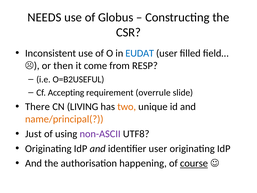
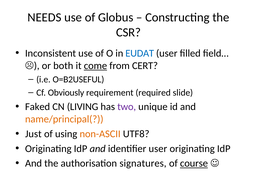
then: then -> both
come underline: none -> present
RESP: RESP -> CERT
Accepting: Accepting -> Obviously
overrule: overrule -> required
There: There -> Faked
two colour: orange -> purple
non-ASCII colour: purple -> orange
happening: happening -> signatures
